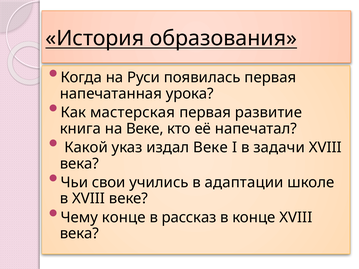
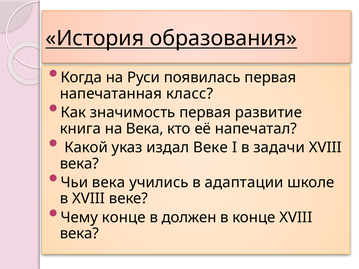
урока: урока -> класс
мастерская: мастерская -> значимость
на Веке: Веке -> Века
Чьи свои: свои -> века
рассказ: рассказ -> должен
